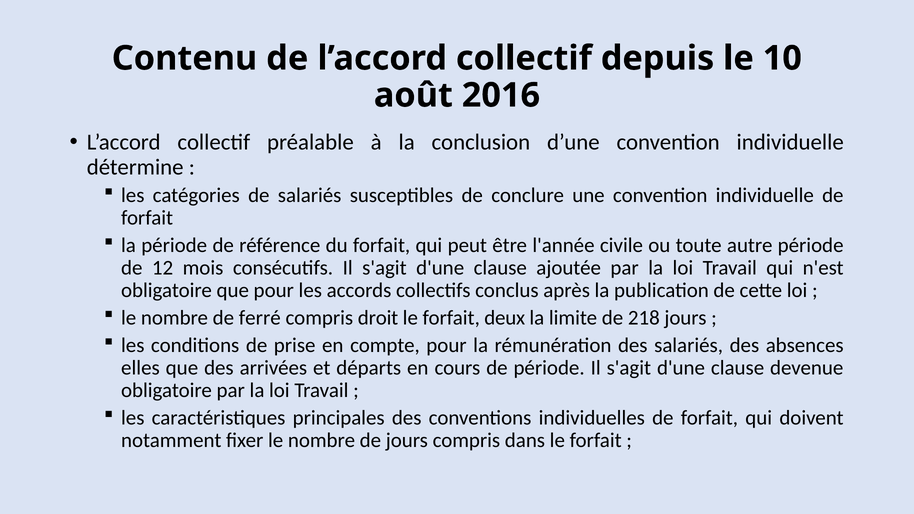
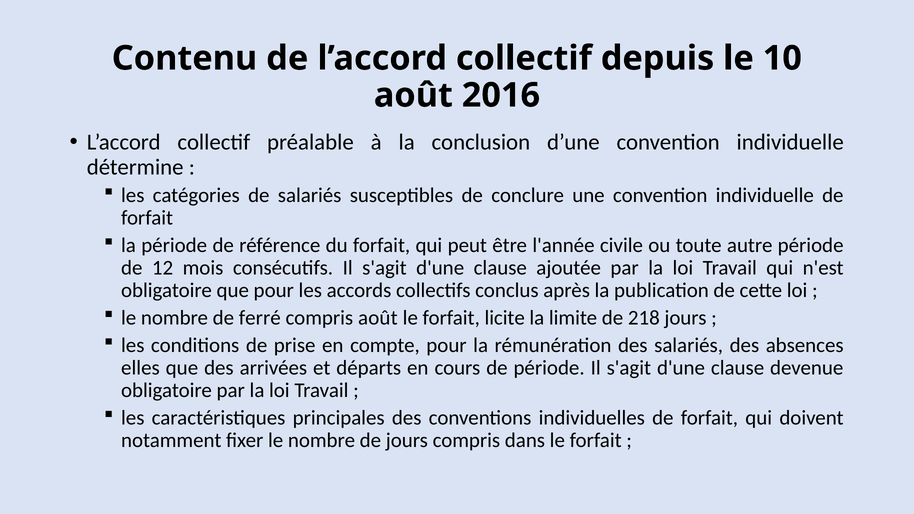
compris droit: droit -> août
deux: deux -> licite
